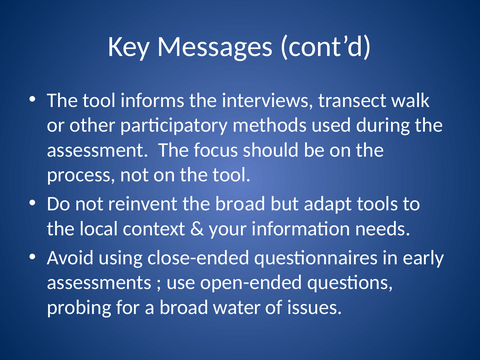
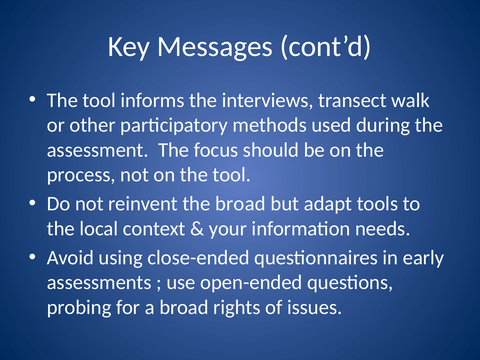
water: water -> rights
